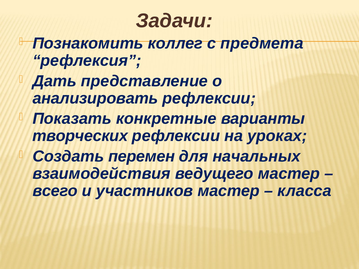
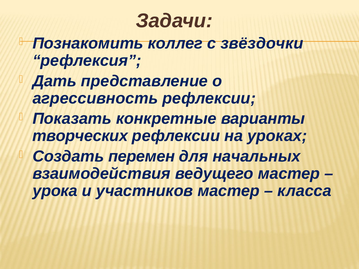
предмета: предмета -> звёздочки
анализировать: анализировать -> агрессивность
всего: всего -> урока
